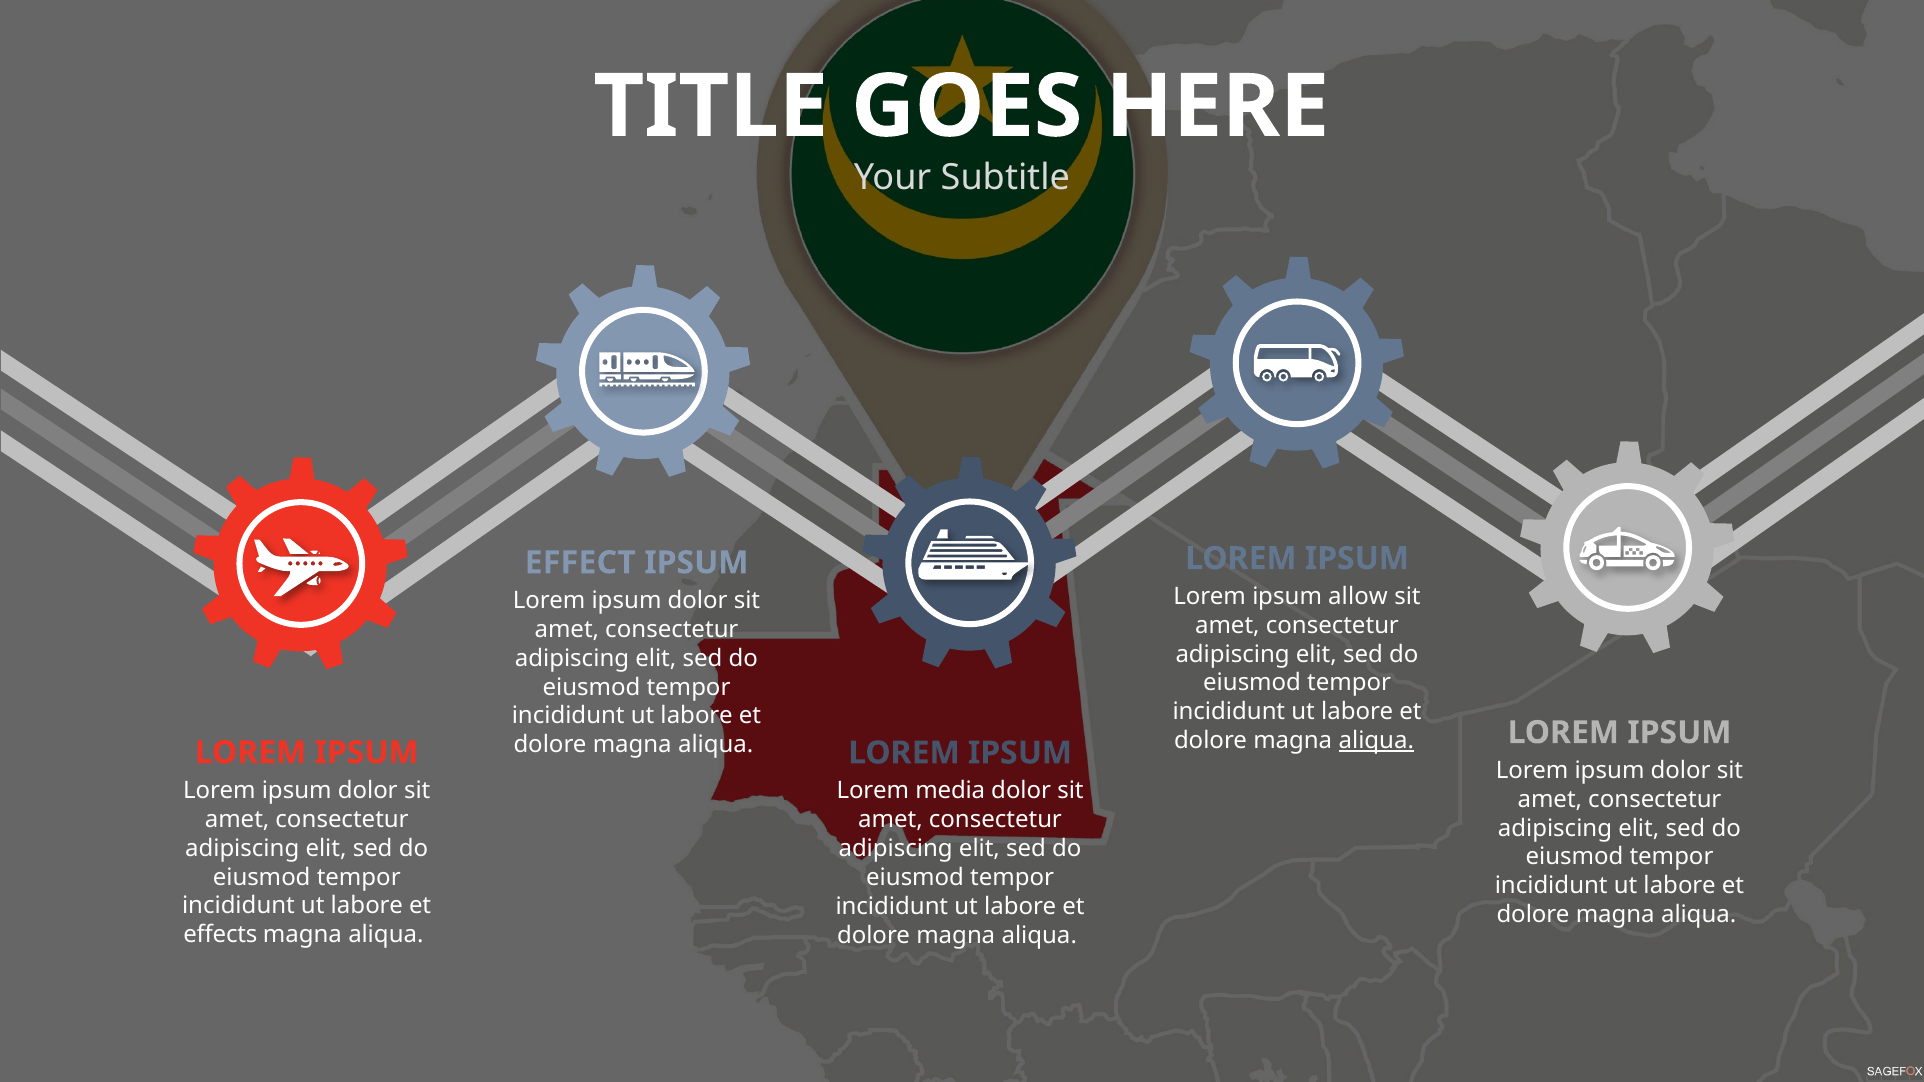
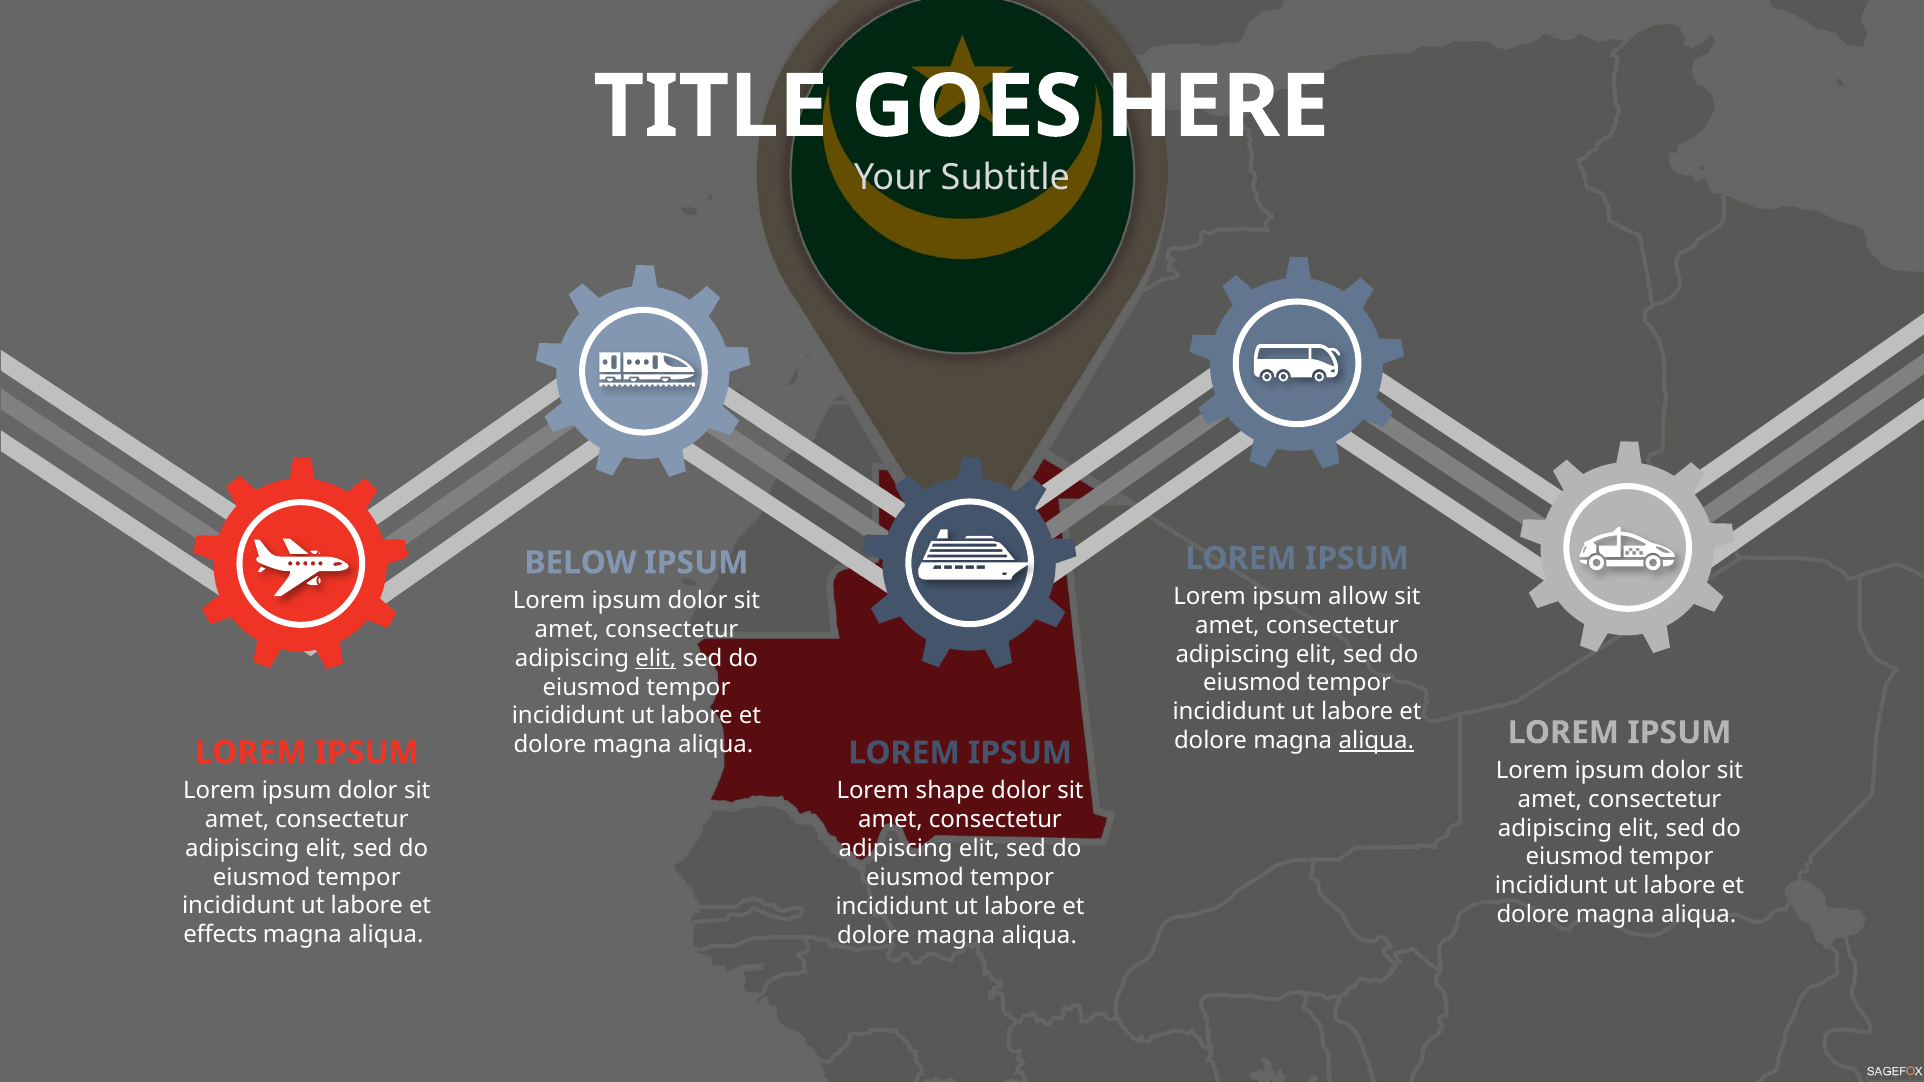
EFFECT: EFFECT -> BELOW
elit at (656, 658) underline: none -> present
media: media -> shape
